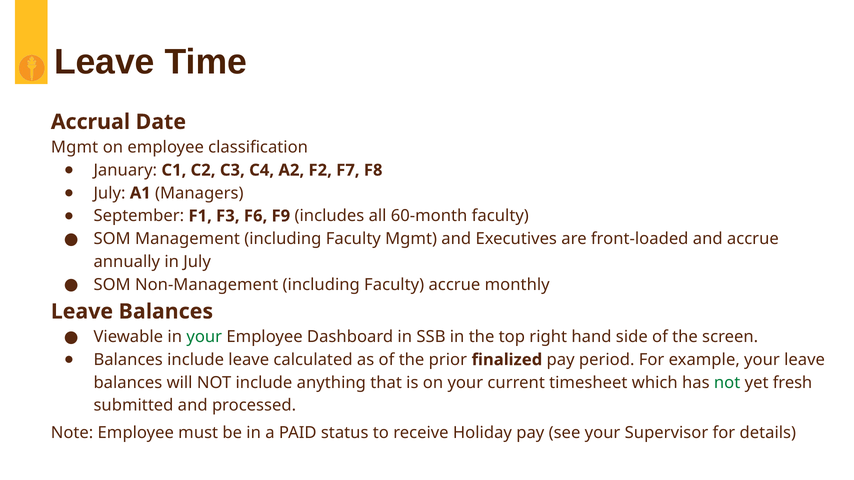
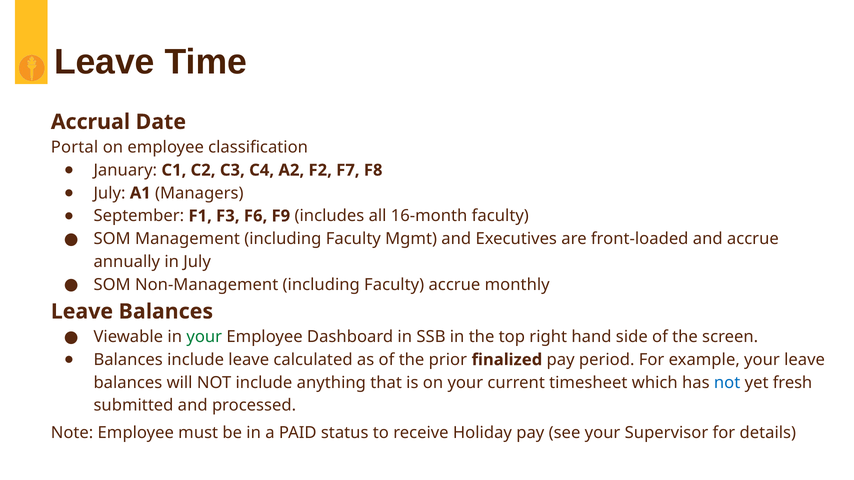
Mgmt at (75, 147): Mgmt -> Portal
60-month: 60-month -> 16-month
not at (727, 383) colour: green -> blue
